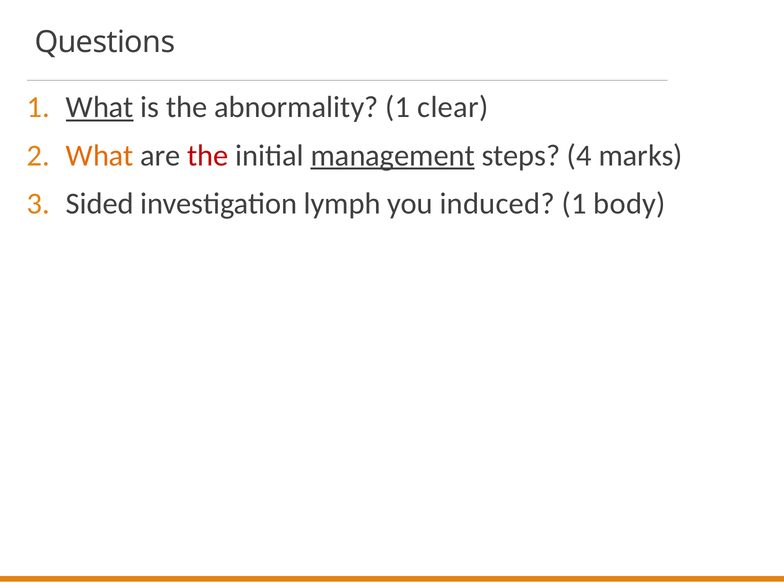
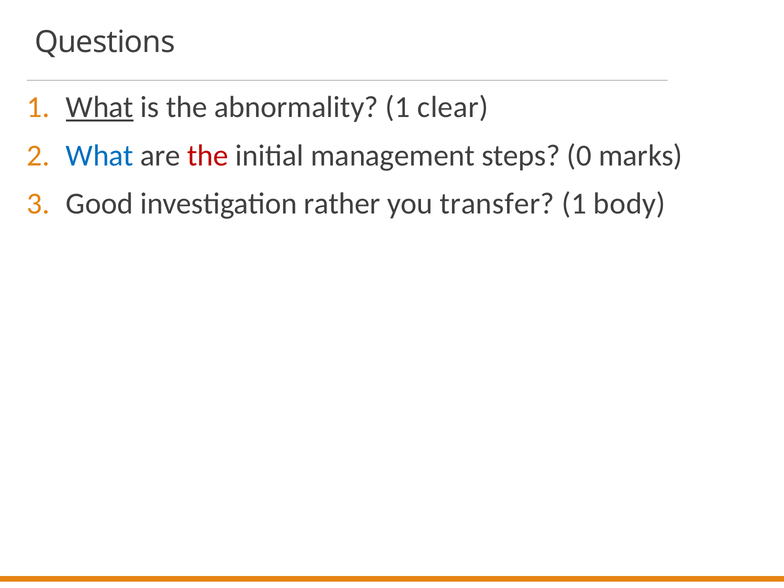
What at (100, 156) colour: orange -> blue
management underline: present -> none
4: 4 -> 0
Sided: Sided -> Good
lymph: lymph -> rather
induced: induced -> transfer
